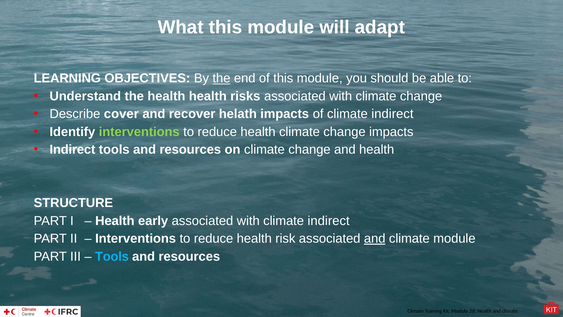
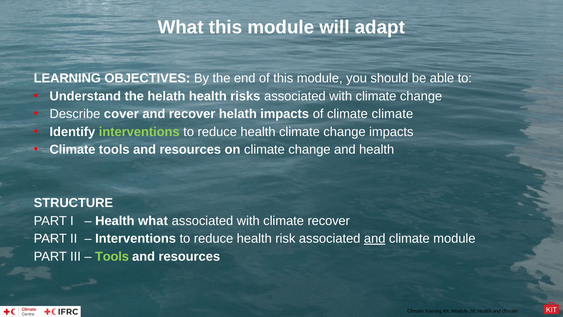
the at (221, 78) underline: present -> none
the health: health -> helath
of climate indirect: indirect -> climate
Indirect at (72, 149): Indirect -> Climate
Health early: early -> what
with climate indirect: indirect -> recover
Tools at (112, 256) colour: light blue -> light green
